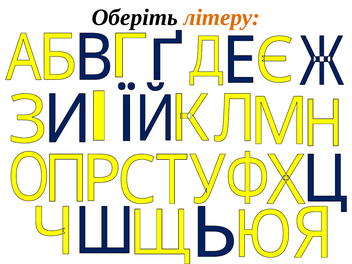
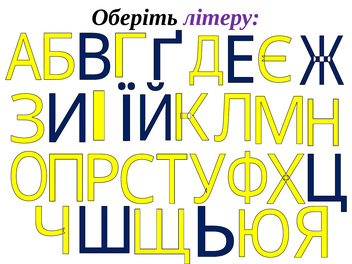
літеру colour: orange -> purple
